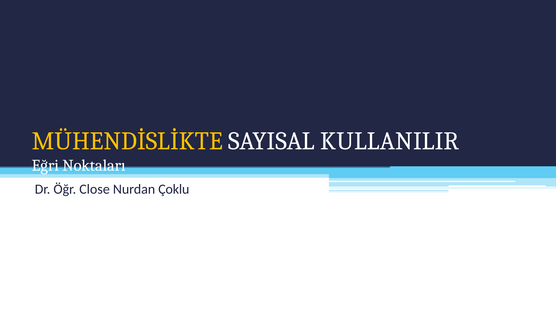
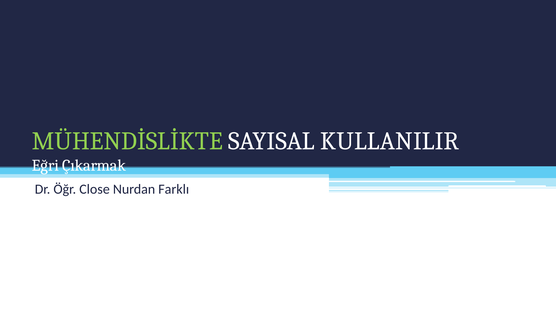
MÜHENDİSLİKTE colour: yellow -> light green
Noktaları: Noktaları -> Çıkarmak
Çoklu: Çoklu -> Farklı
